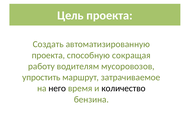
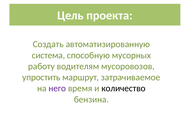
проекта at (48, 55): проекта -> система
сокращая: сокращая -> мусорных
него colour: black -> purple
